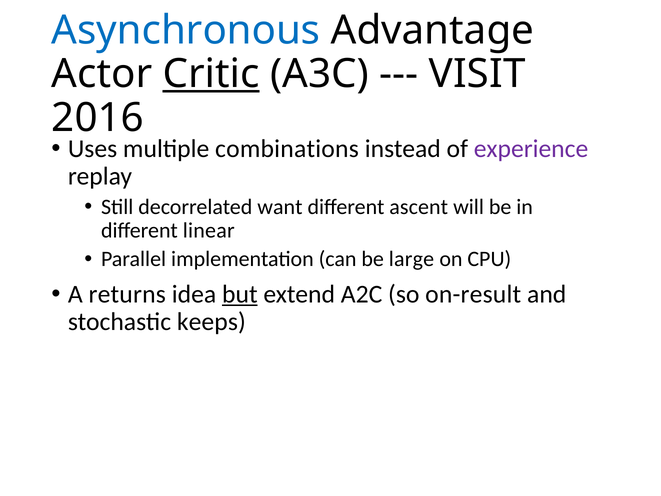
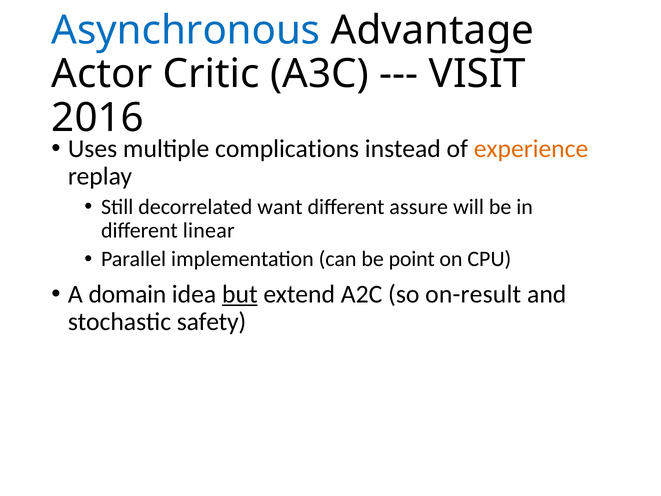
Critic underline: present -> none
combinations: combinations -> complications
experience colour: purple -> orange
ascent: ascent -> assure
large: large -> point
returns: returns -> domain
keeps: keeps -> safety
